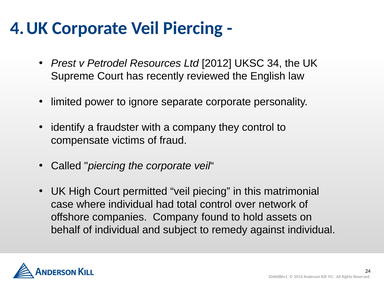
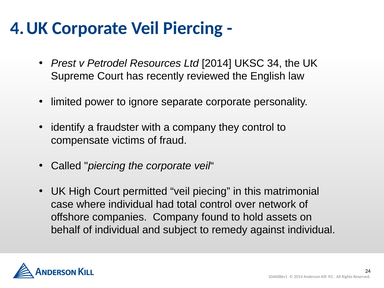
Ltd 2012: 2012 -> 2014
